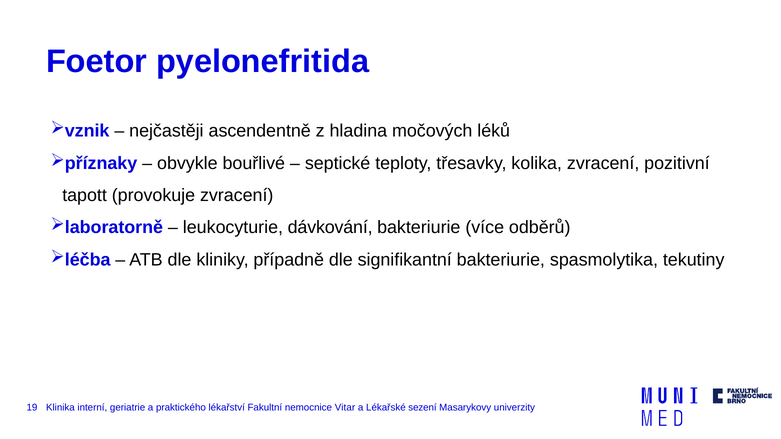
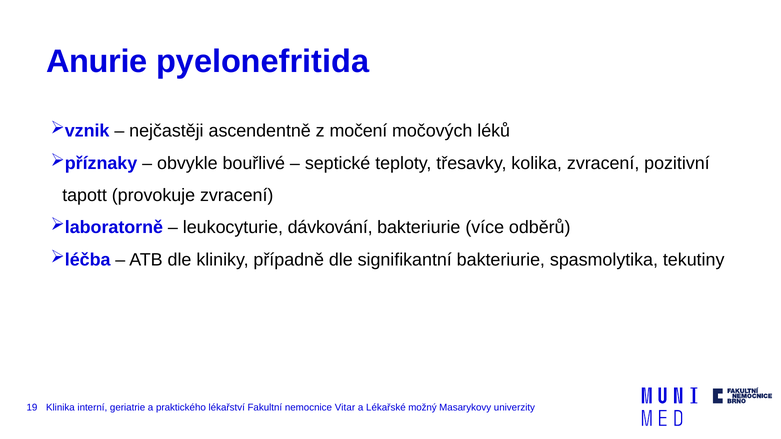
Foetor: Foetor -> Anurie
hladina: hladina -> močení
sezení: sezení -> možný
